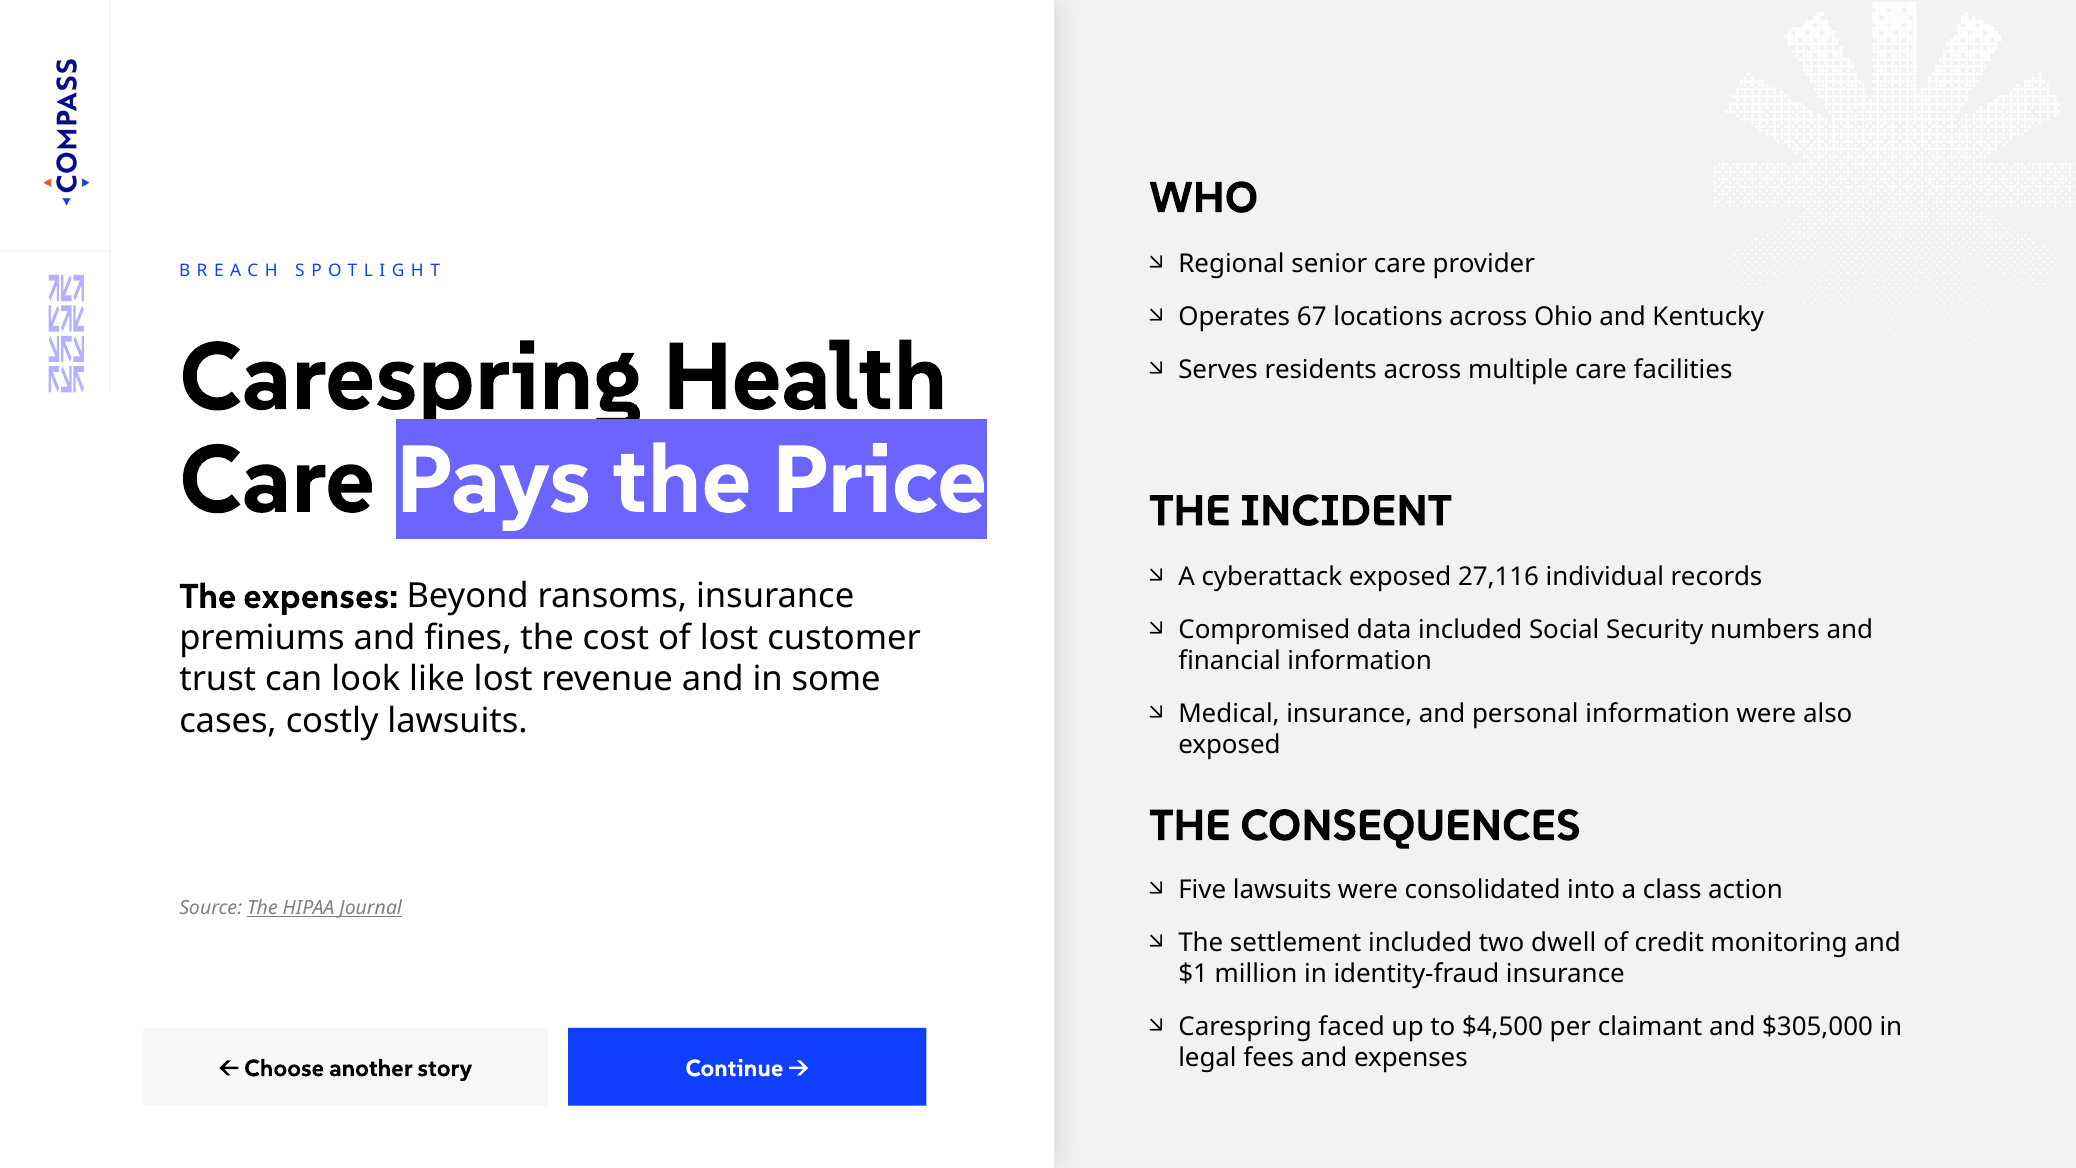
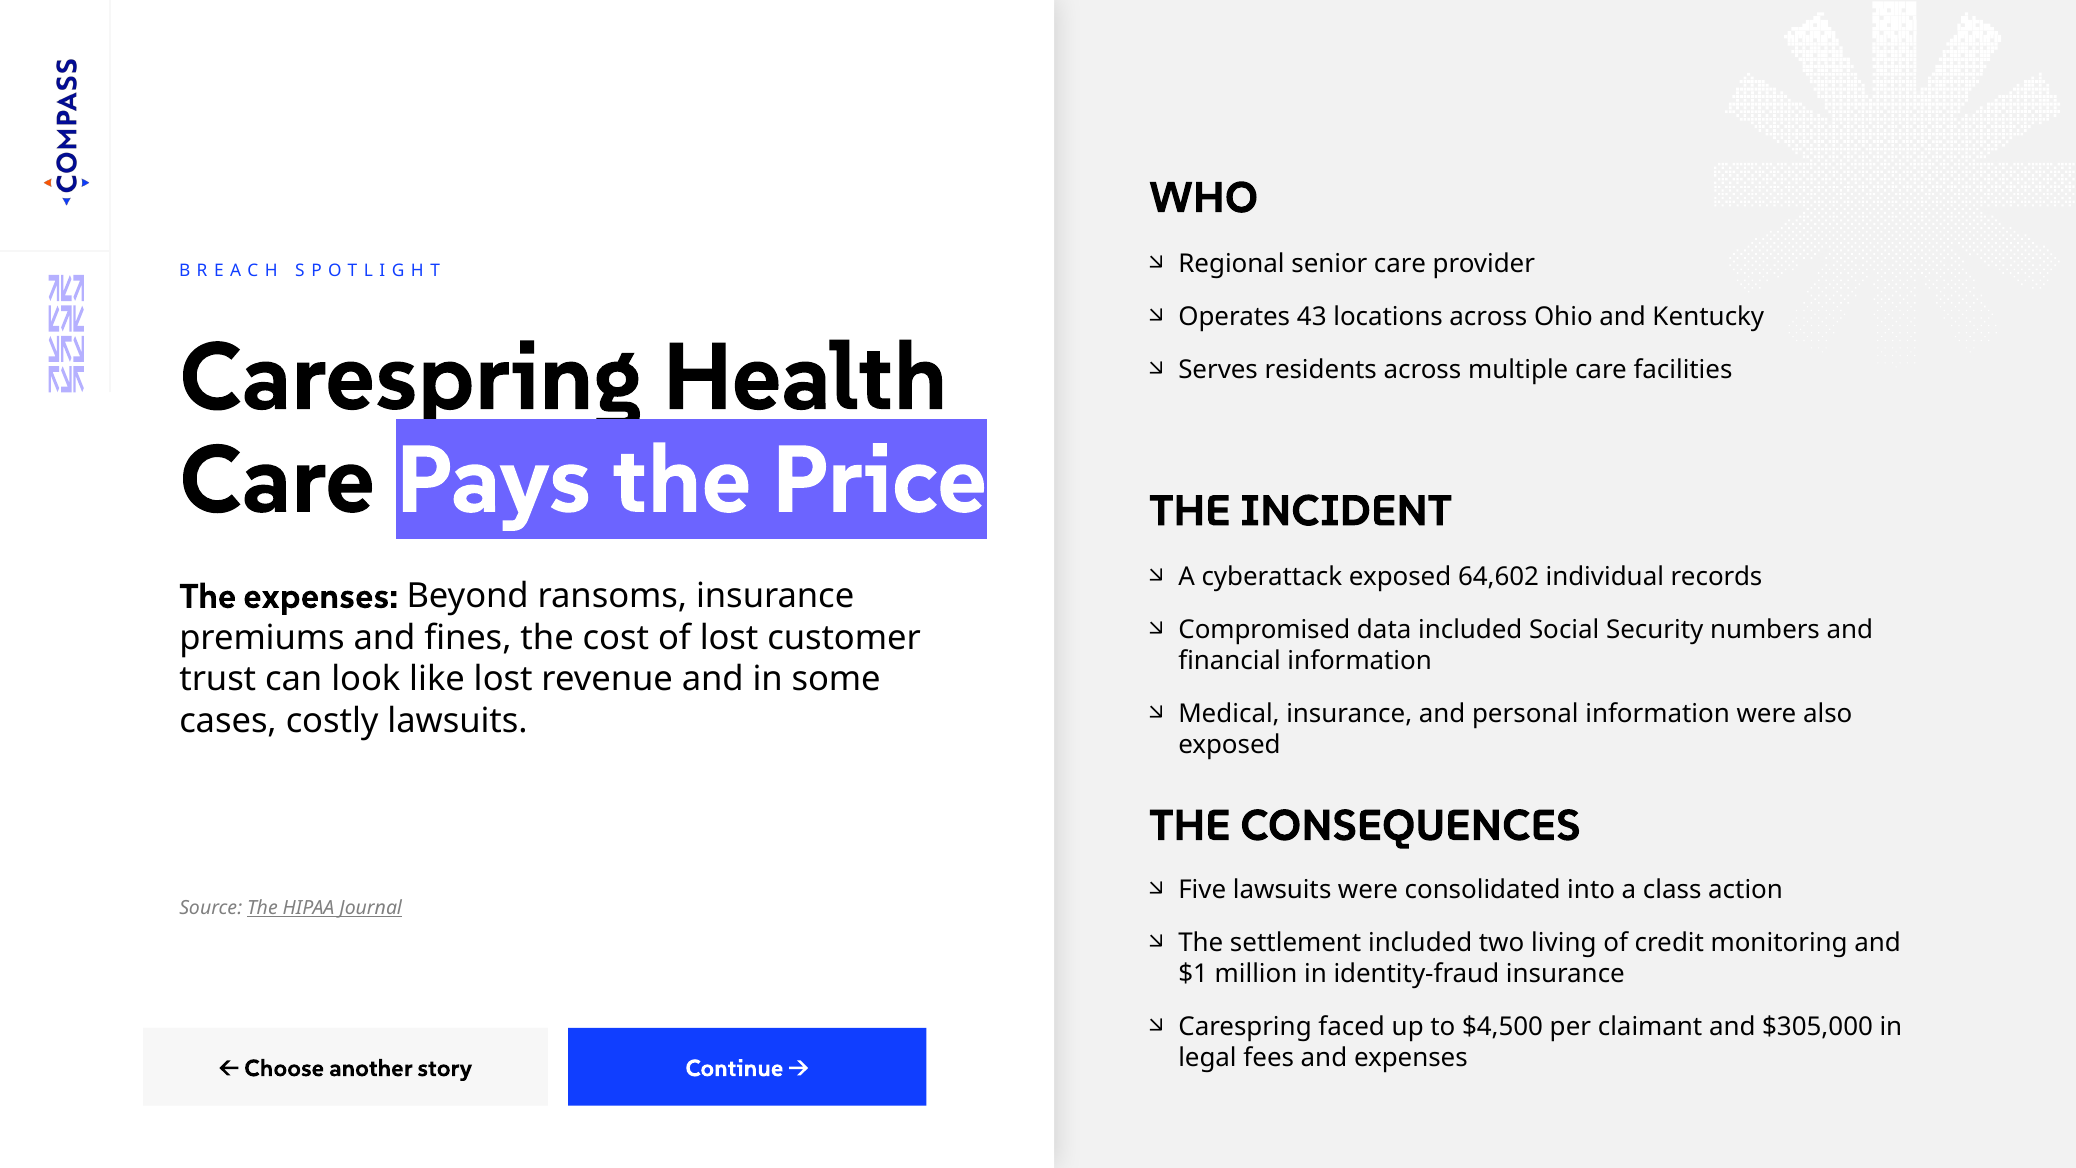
67: 67 -> 43
27,116: 27,116 -> 64,602
dwell: dwell -> living
